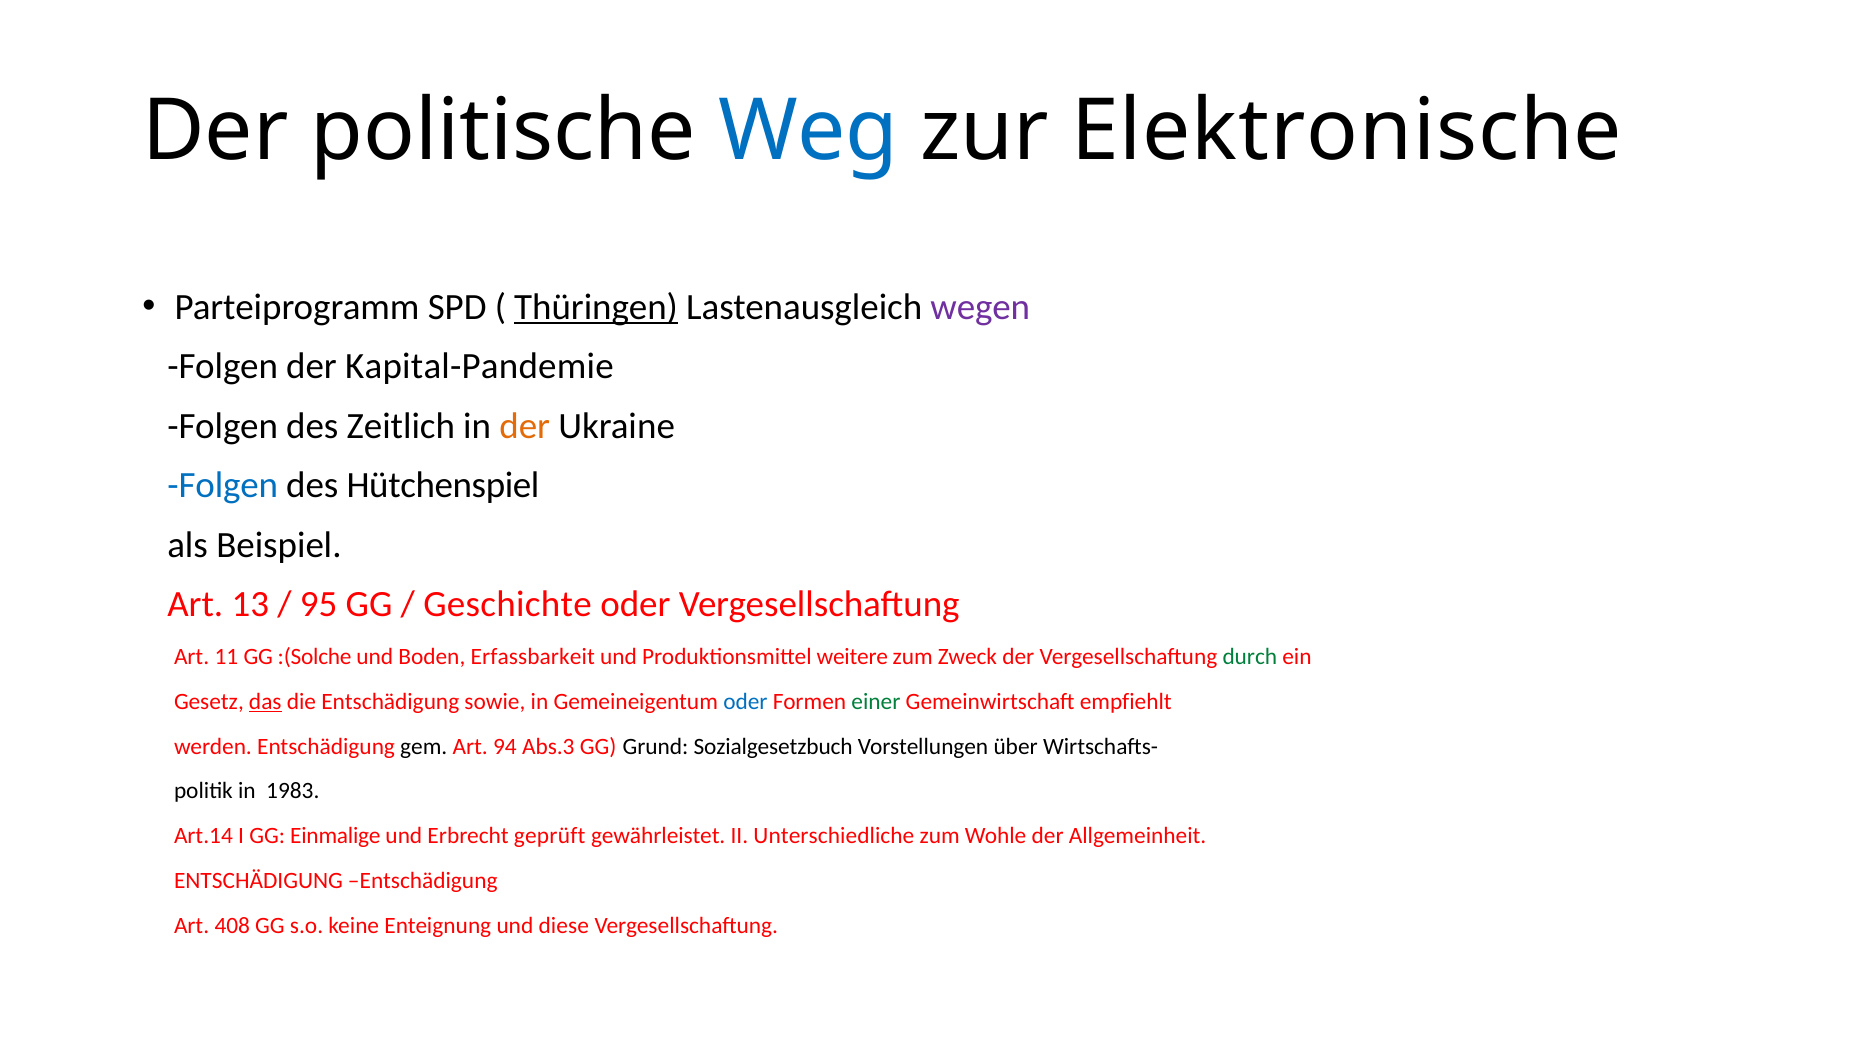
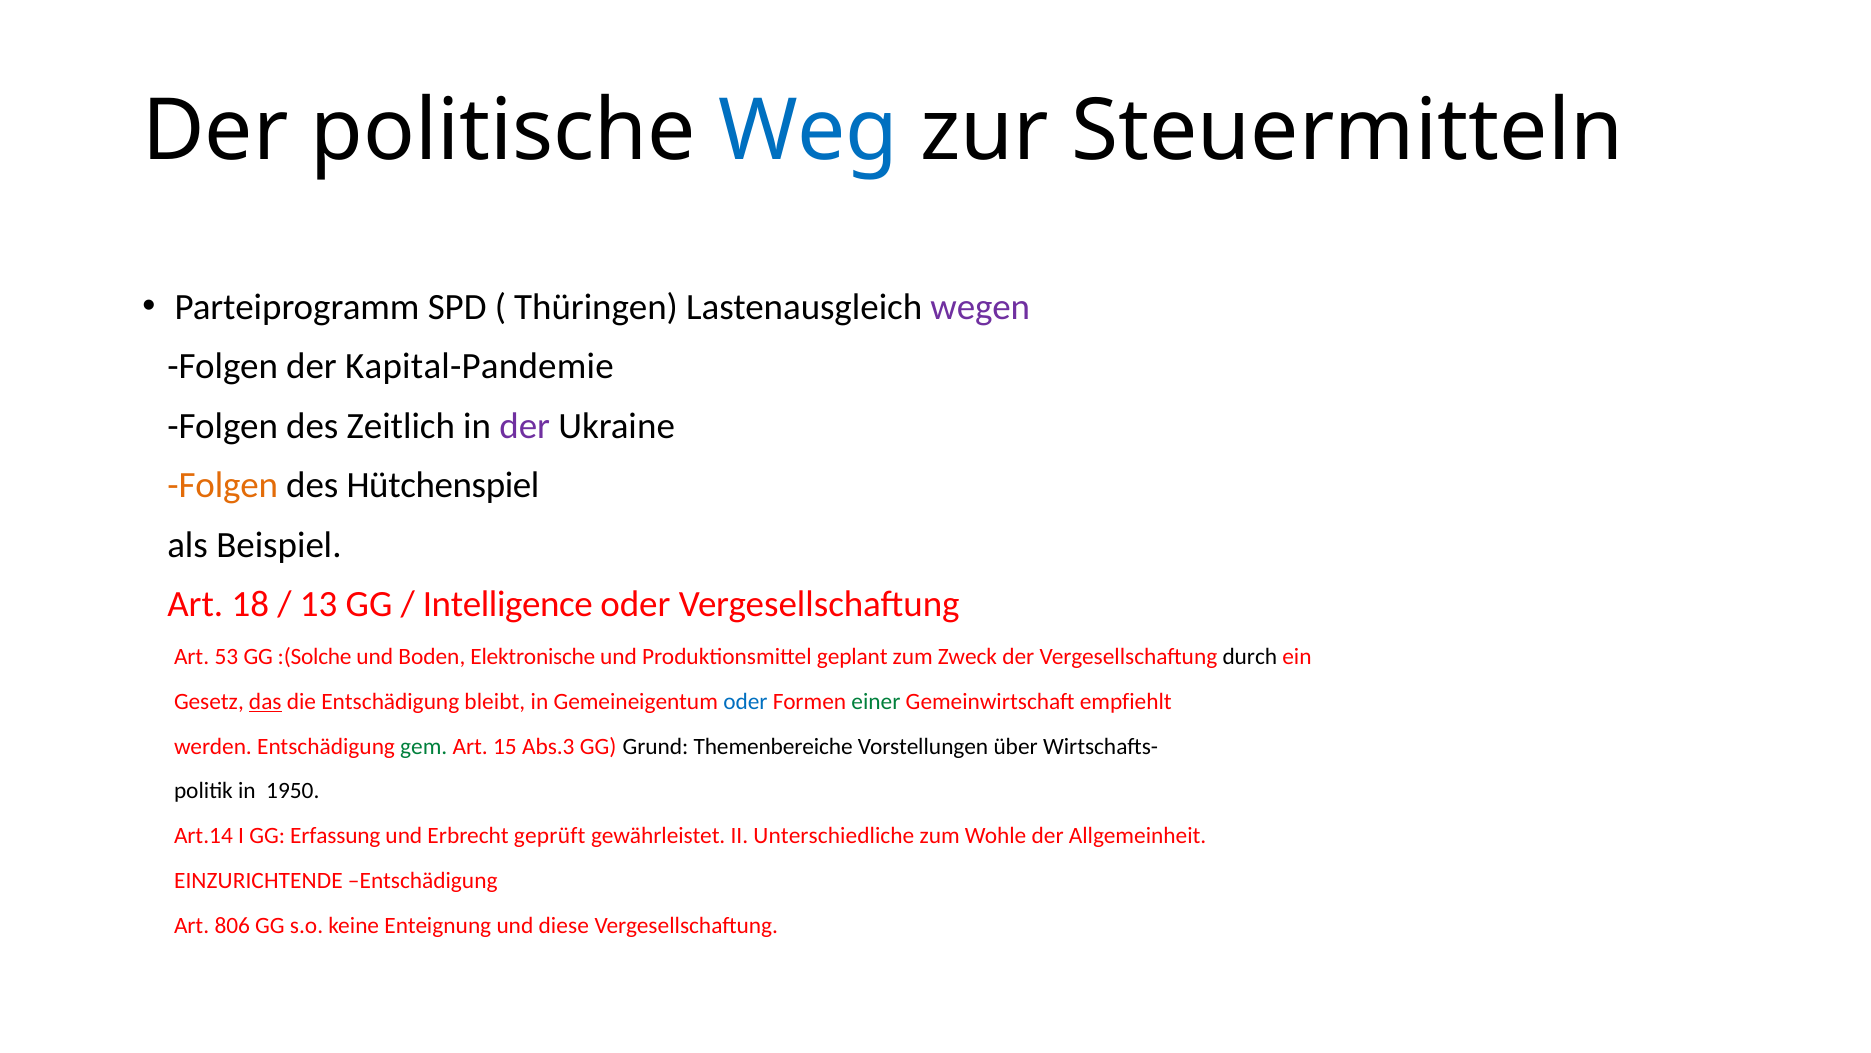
Elektronische: Elektronische -> Steuermitteln
Thüringen underline: present -> none
der at (525, 426) colour: orange -> purple
Folgen at (223, 485) colour: blue -> orange
13: 13 -> 18
95: 95 -> 13
Geschichte: Geschichte -> Intelligence
11: 11 -> 53
Erfassbarkeit: Erfassbarkeit -> Elektronische
weitere: weitere -> geplant
durch colour: green -> black
sowie: sowie -> bleibt
gem colour: black -> green
94: 94 -> 15
Sozialgesetzbuch: Sozialgesetzbuch -> Themenbereiche
1983: 1983 -> 1950
Einmalige: Einmalige -> Erfassung
ENTSCHÄDIGUNG at (258, 880): ENTSCHÄDIGUNG -> EINZURICHTENDE
408: 408 -> 806
